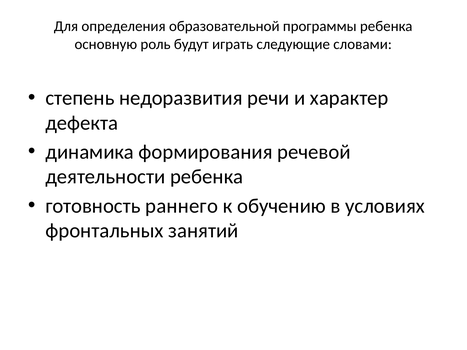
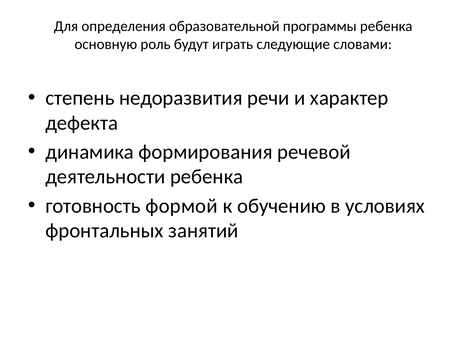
раннего: раннего -> формой
